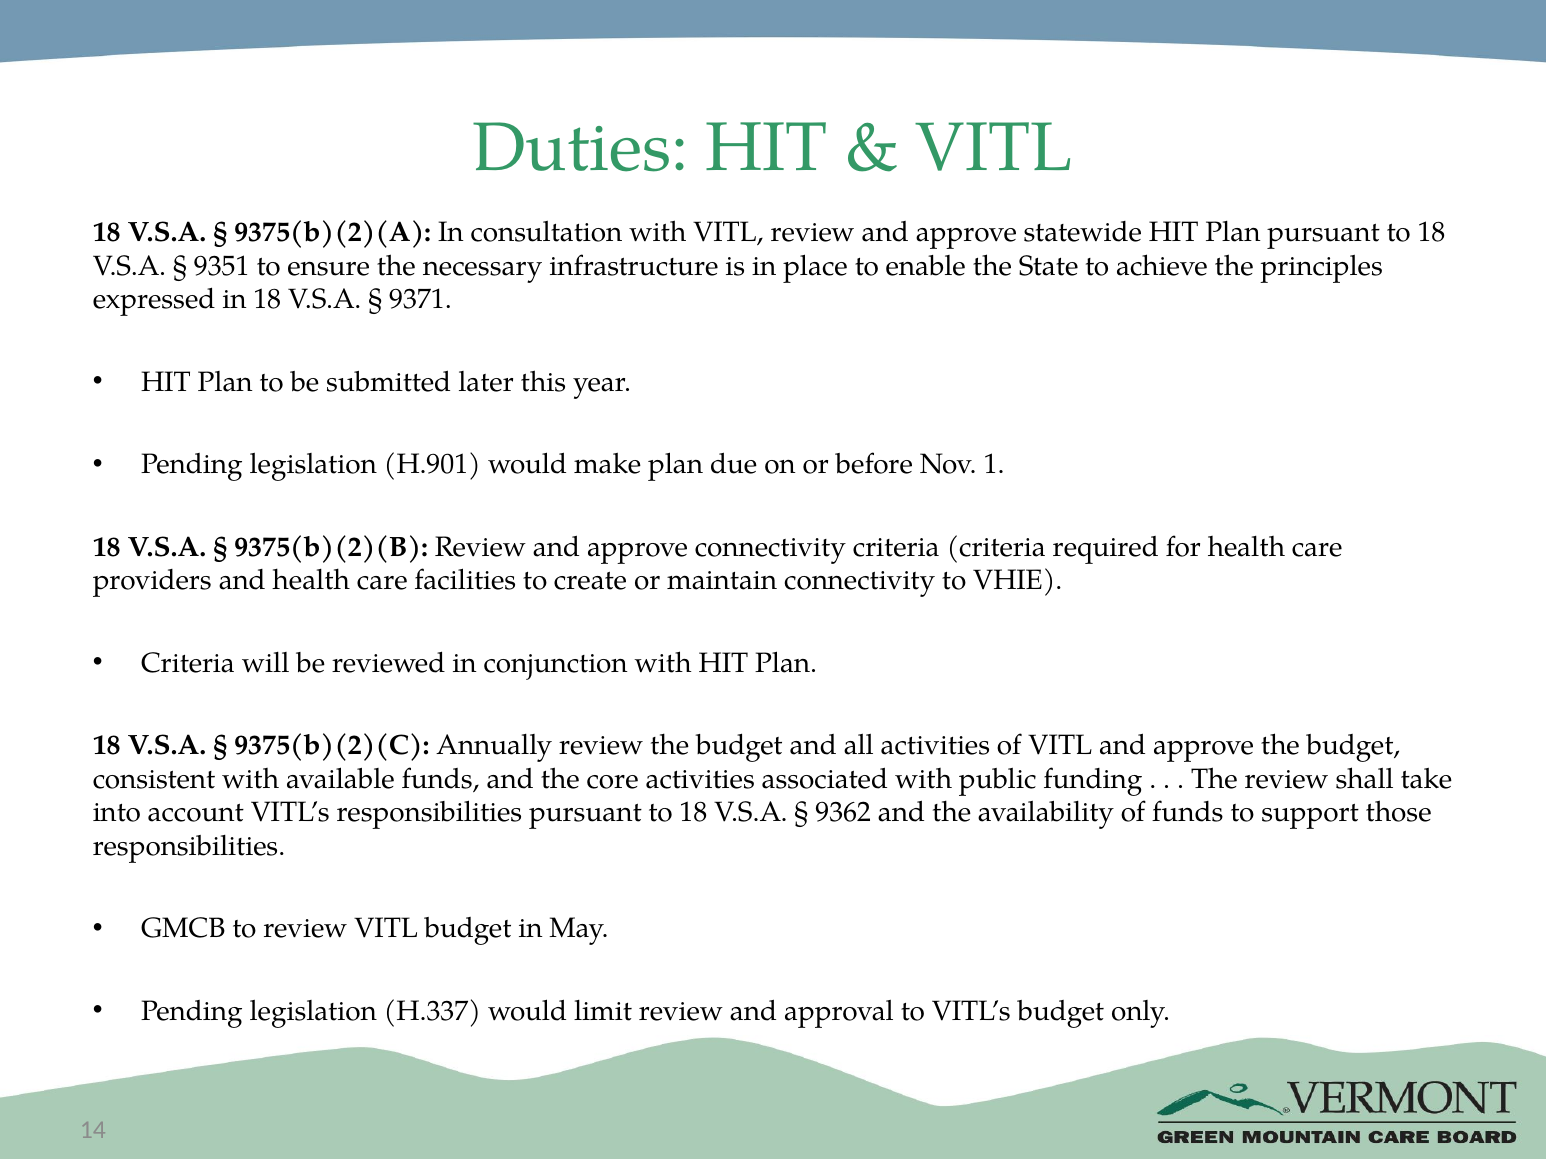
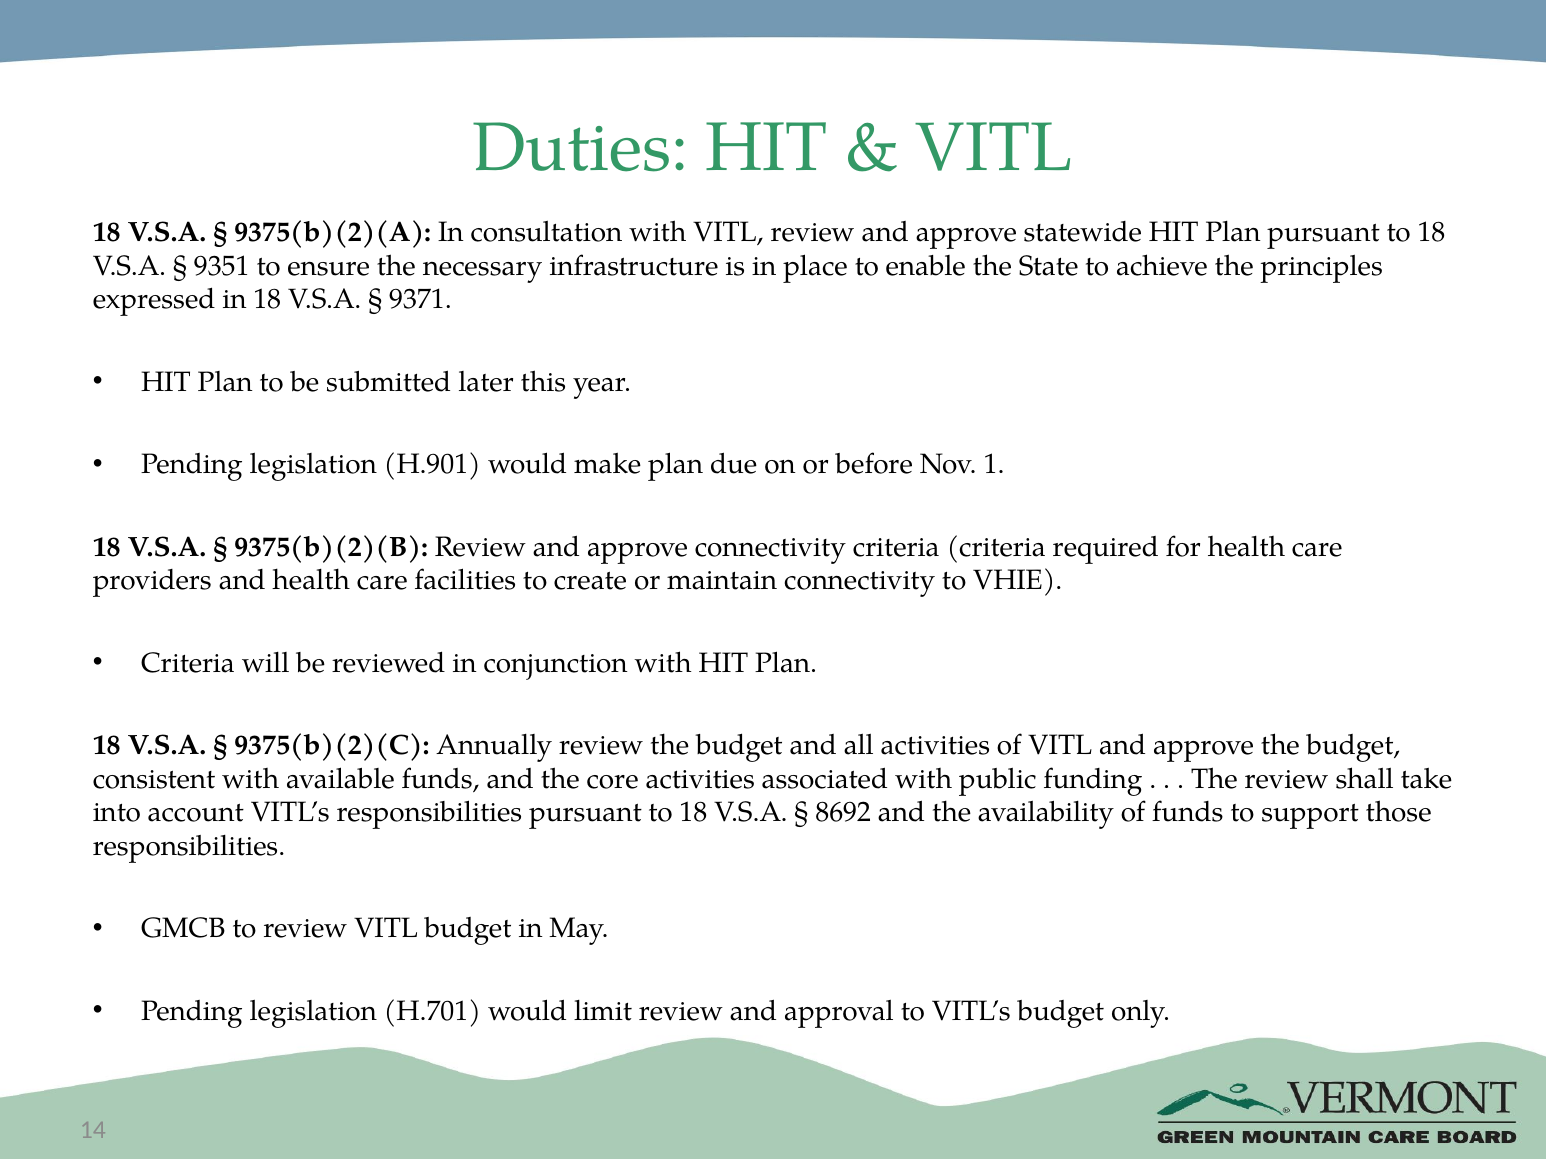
9362: 9362 -> 8692
H.337: H.337 -> H.701
